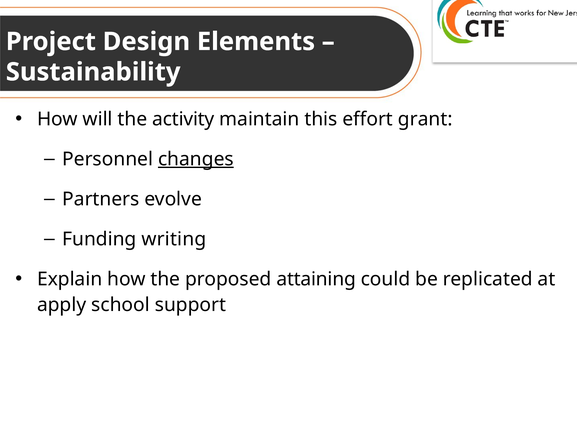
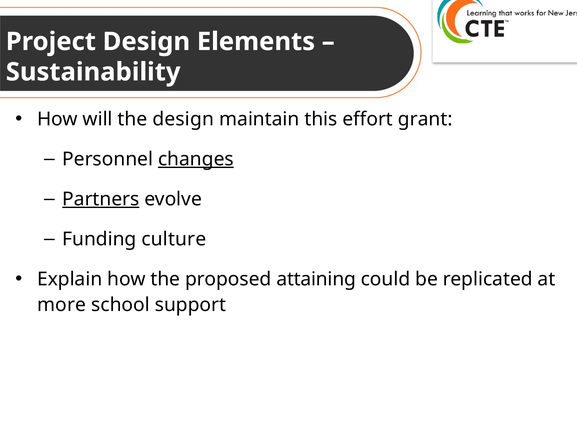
the activity: activity -> design
Partners underline: none -> present
writing: writing -> culture
apply: apply -> more
